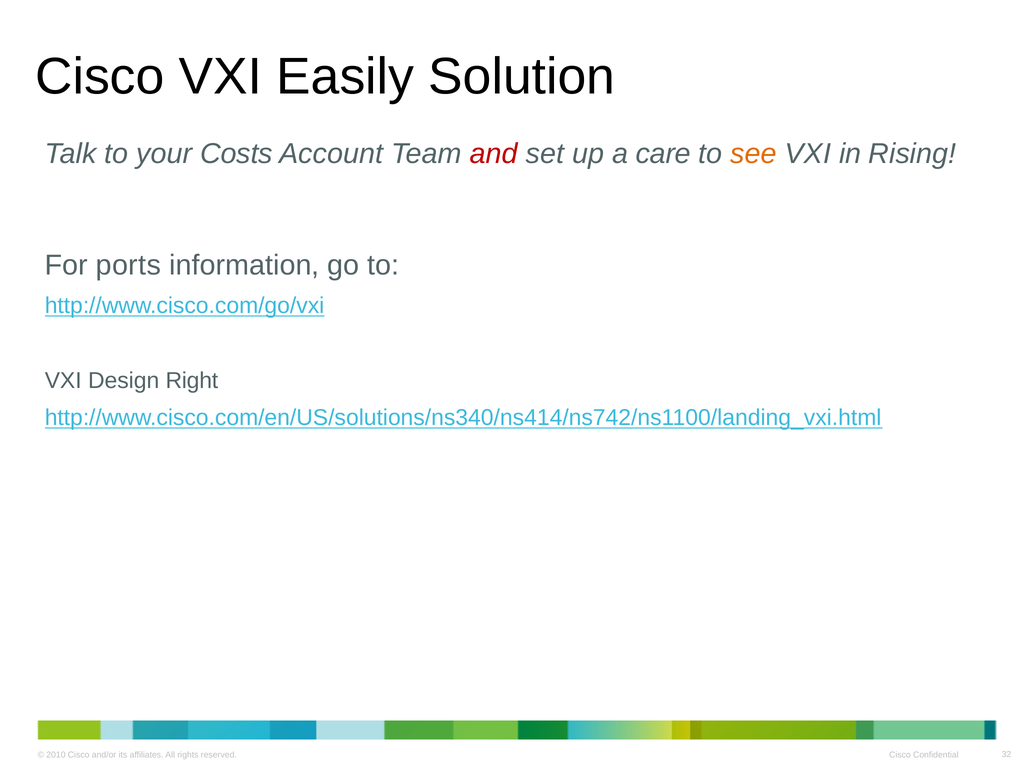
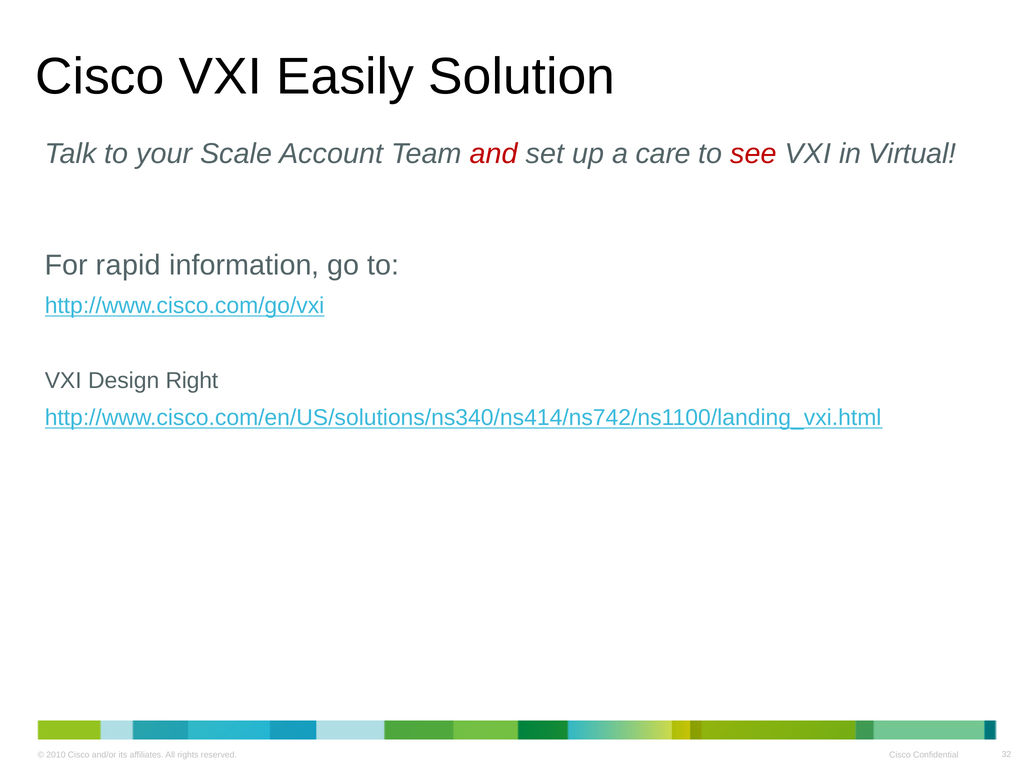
Costs: Costs -> Scale
see colour: orange -> red
Rising: Rising -> Virtual
ports: ports -> rapid
